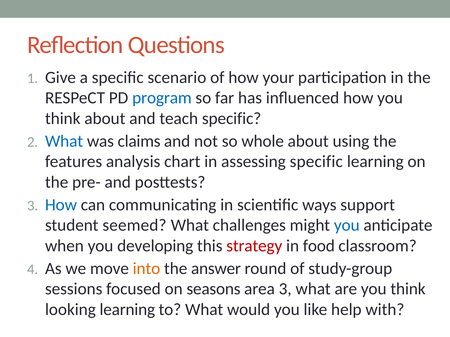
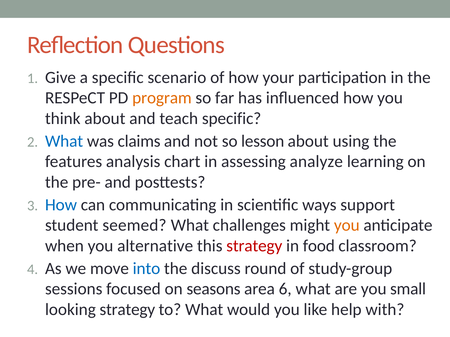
program colour: blue -> orange
whole: whole -> lesson
assessing specific: specific -> analyze
you at (347, 226) colour: blue -> orange
developing: developing -> alternative
into colour: orange -> blue
answer: answer -> discuss
area 3: 3 -> 6
are you think: think -> small
looking learning: learning -> strategy
